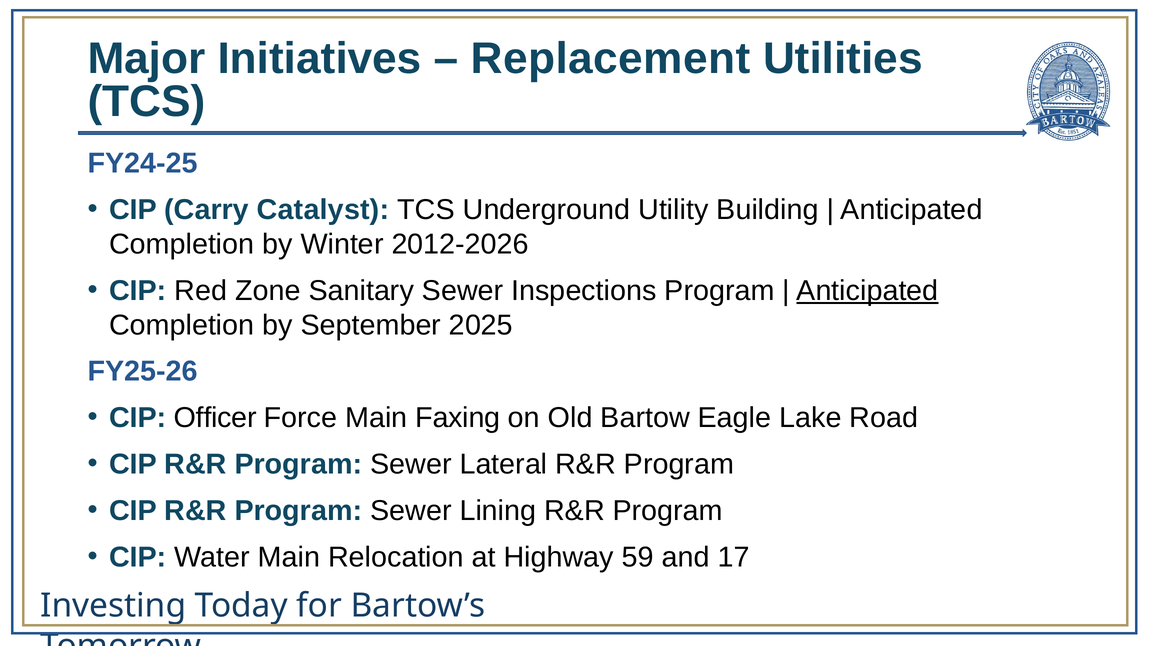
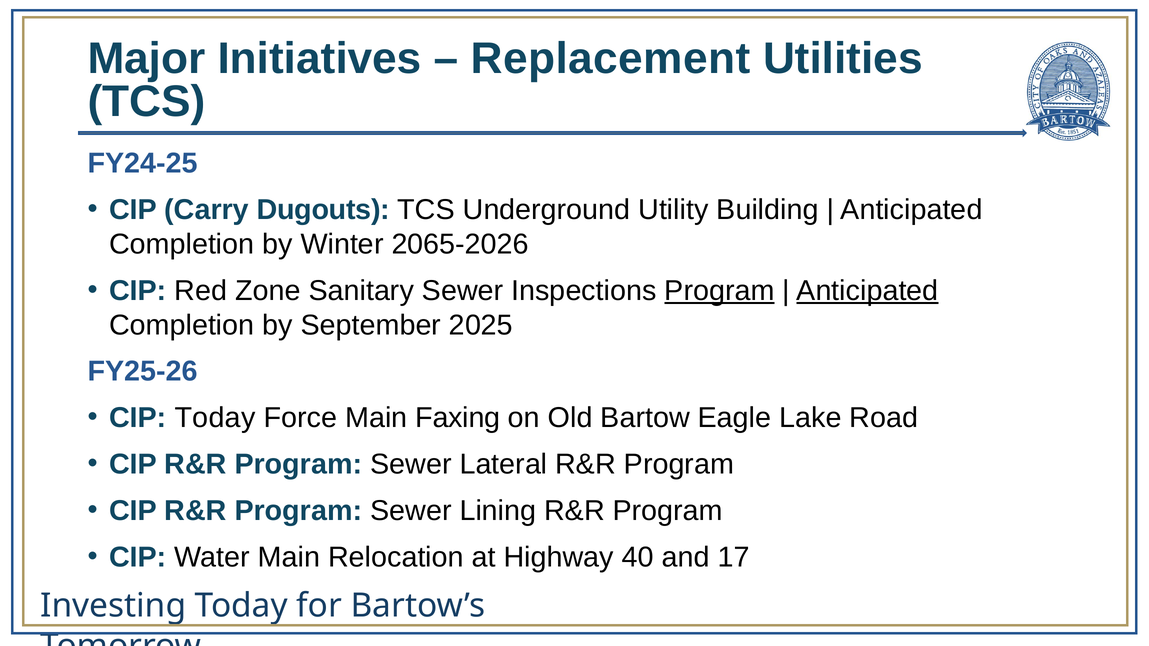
Catalyst: Catalyst -> Dugouts
2012-2026: 2012-2026 -> 2065-2026
Program at (719, 291) underline: none -> present
CIP Officer: Officer -> Today
59: 59 -> 40
